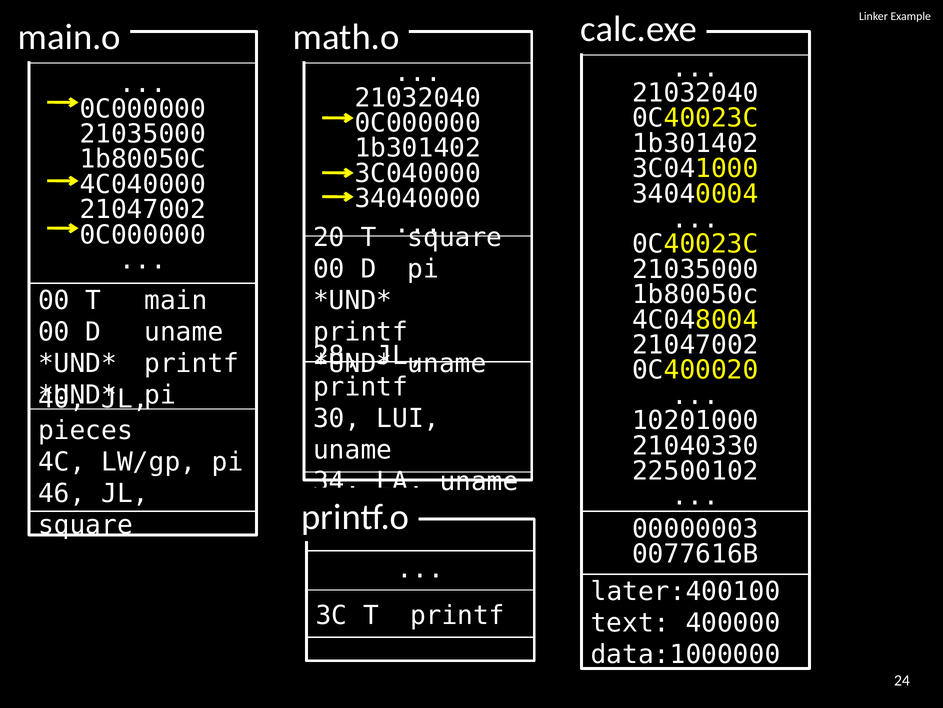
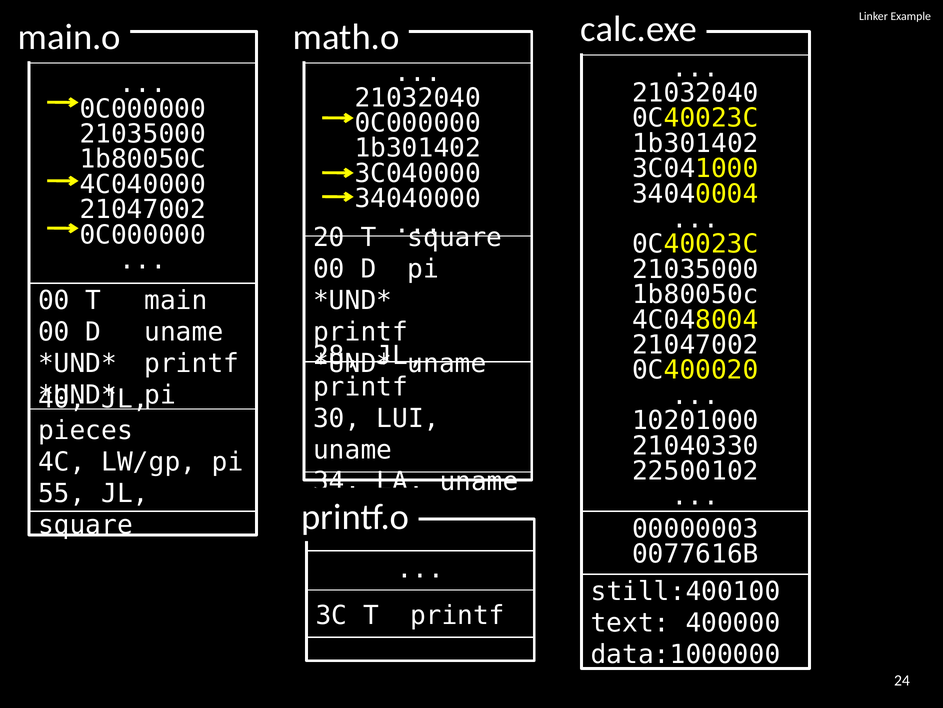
46: 46 -> 55
later:400100: later:400100 -> still:400100
